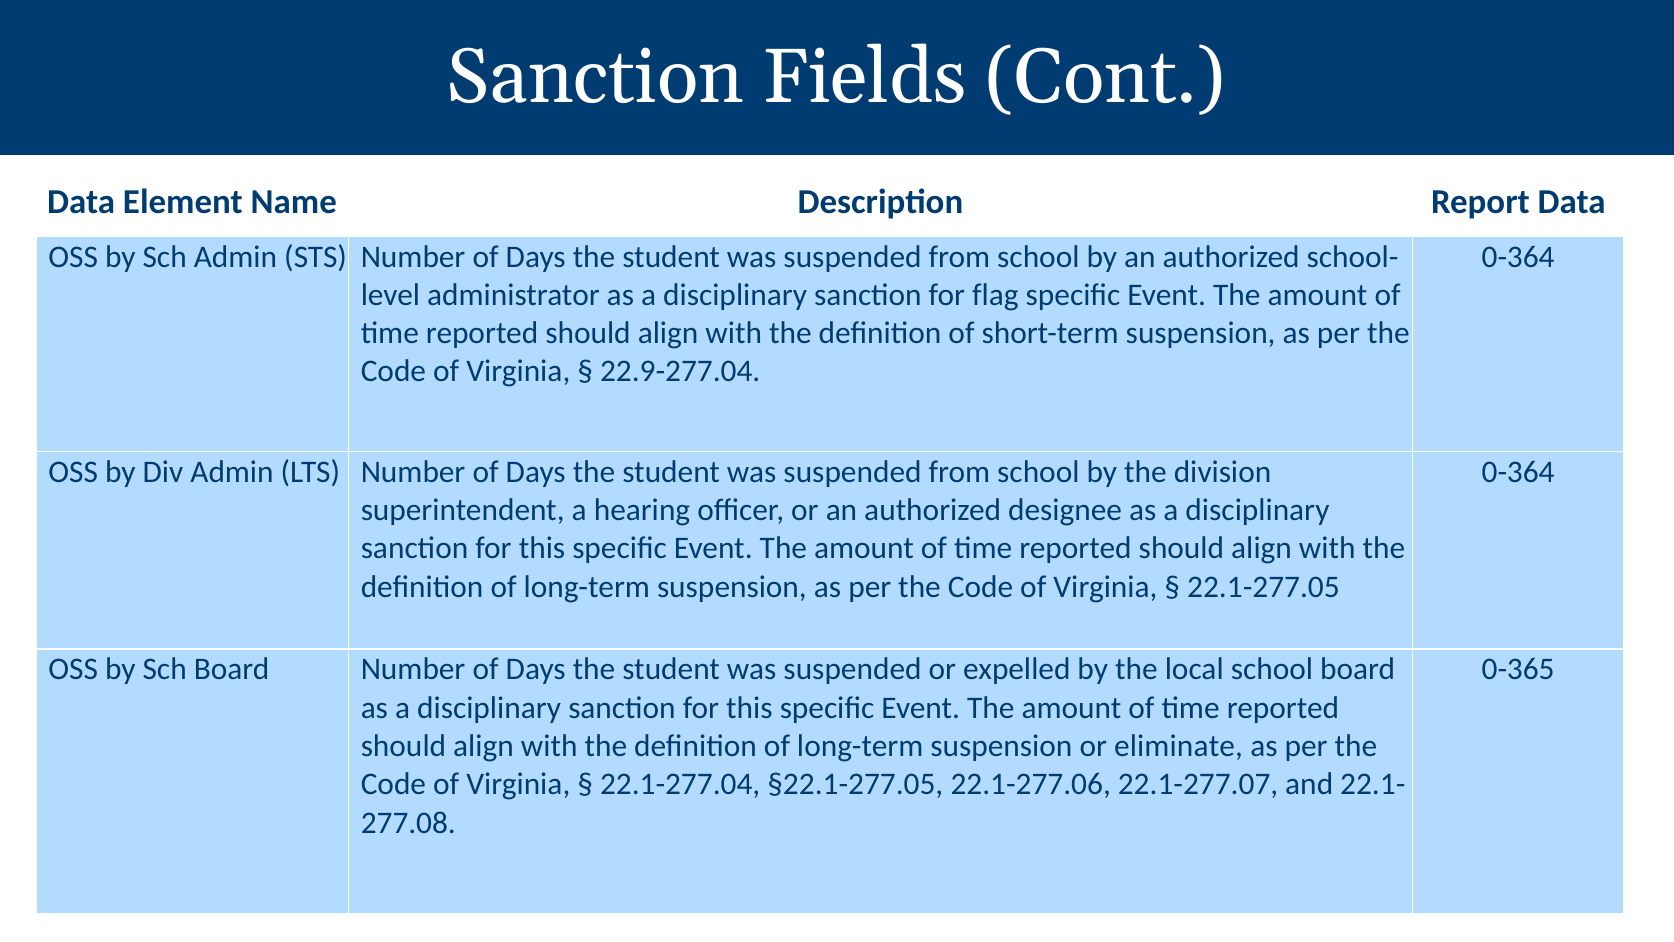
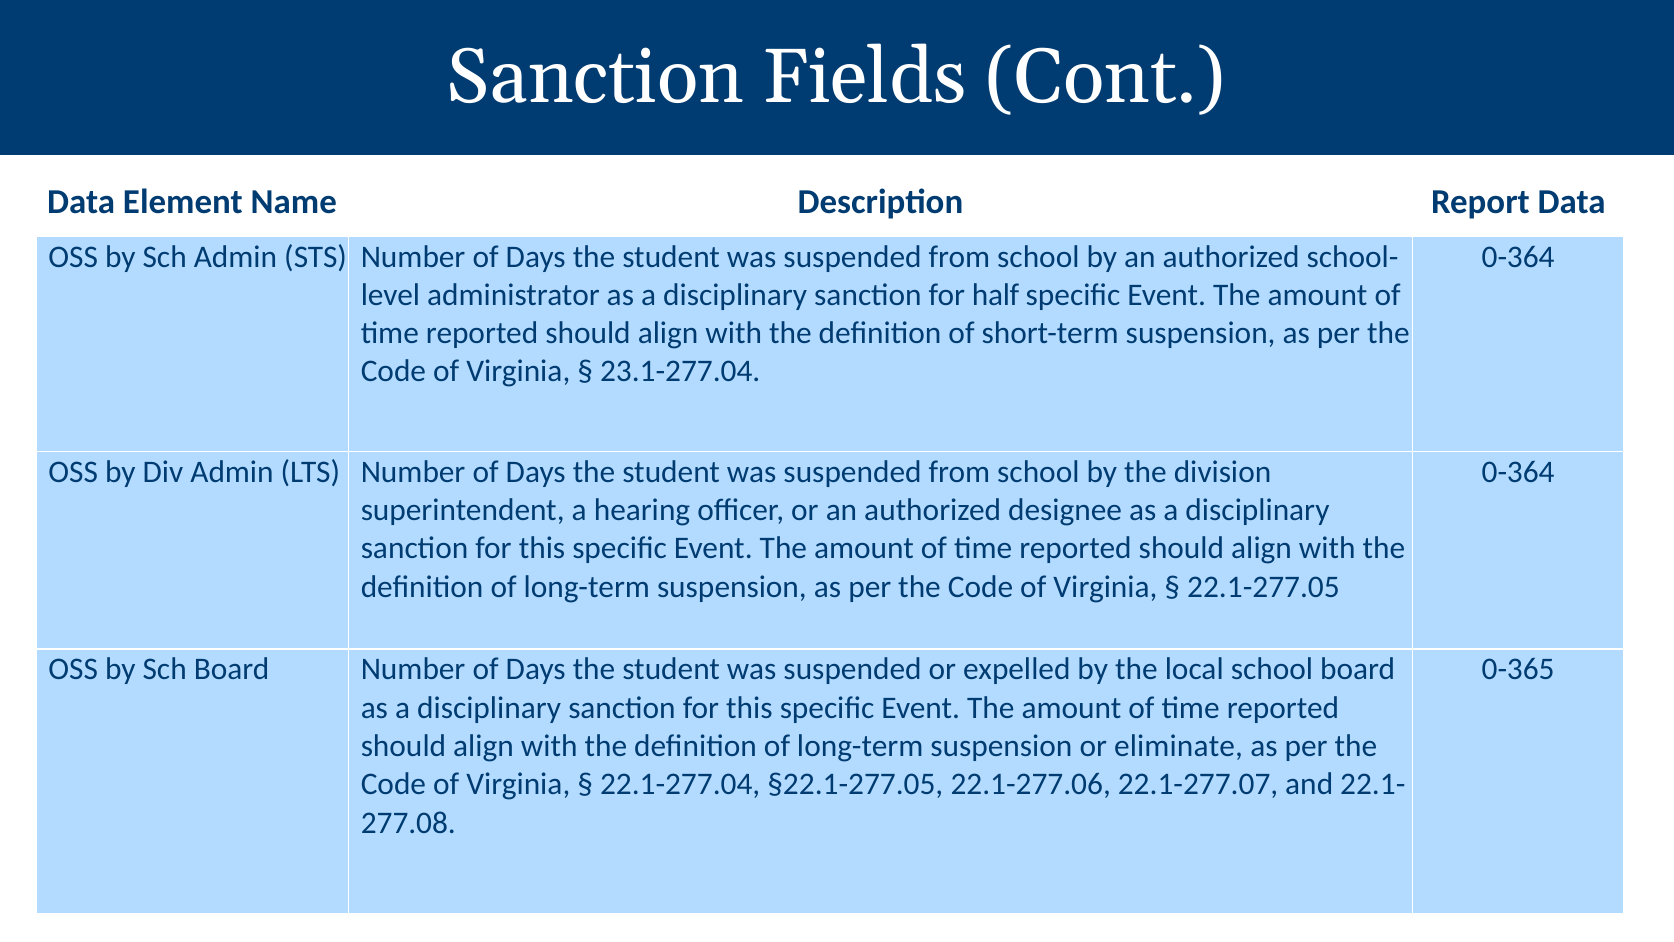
for flag: flag -> half
22.9-277.04: 22.9-277.04 -> 23.1-277.04
